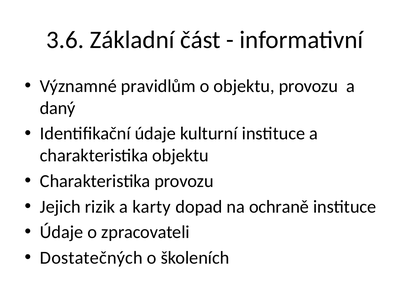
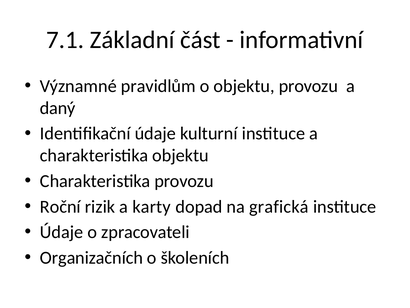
3.6: 3.6 -> 7.1
Jejich: Jejich -> Roční
ochraně: ochraně -> grafická
Dostatečných: Dostatečných -> Organizačních
